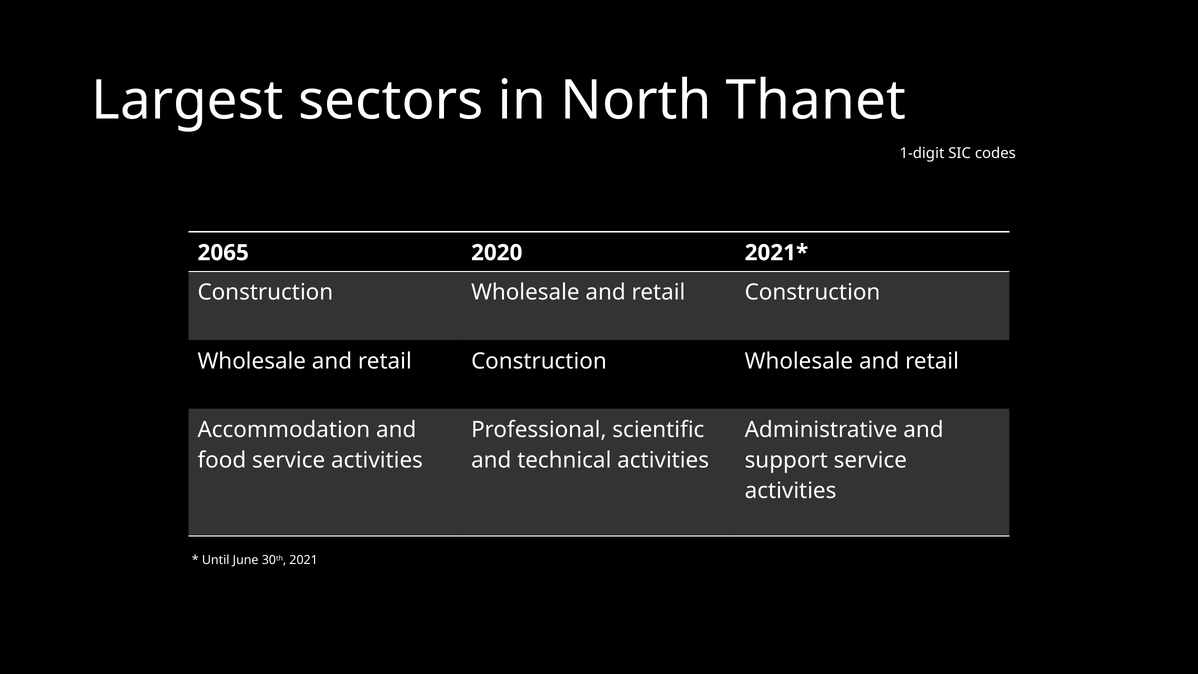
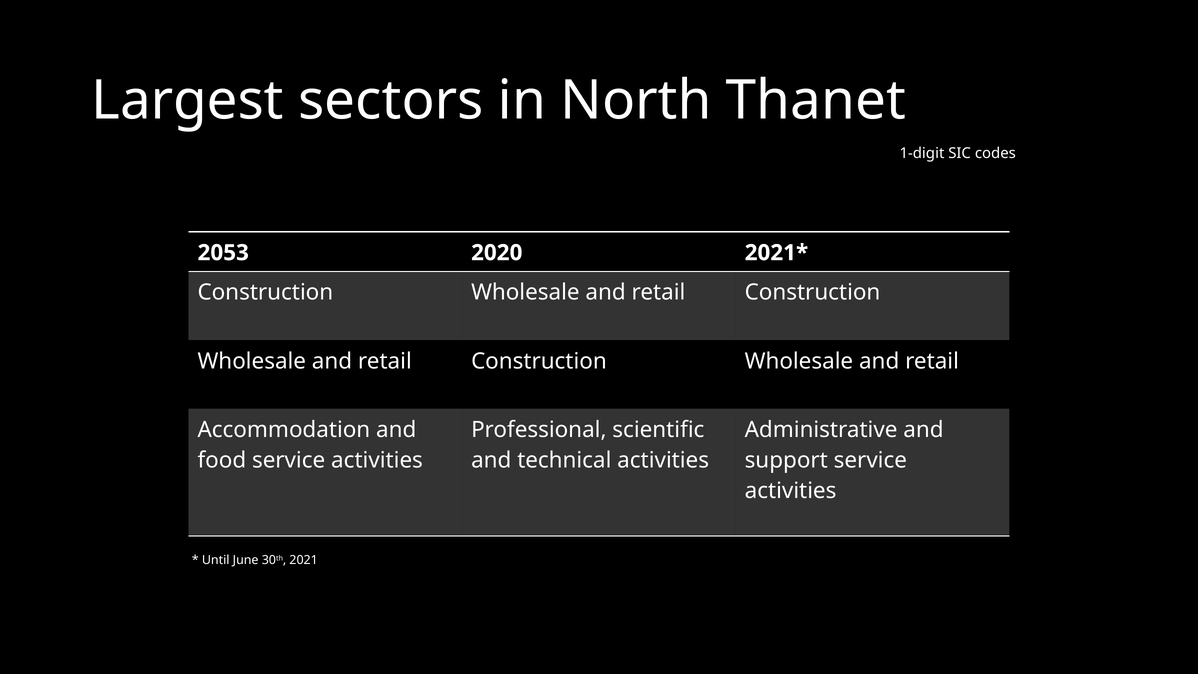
2065: 2065 -> 2053
